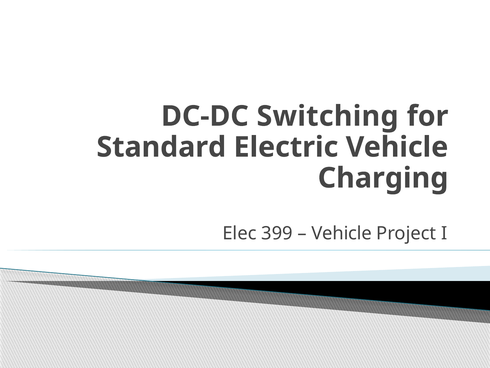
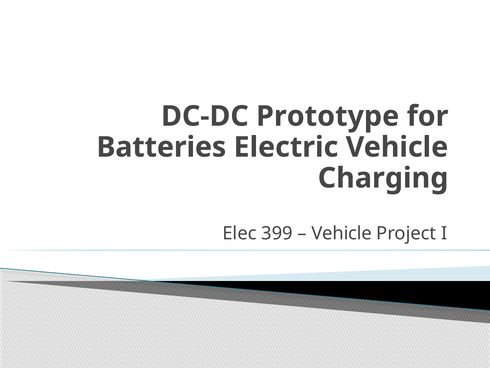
Switching: Switching -> Prototype
Standard: Standard -> Batteries
